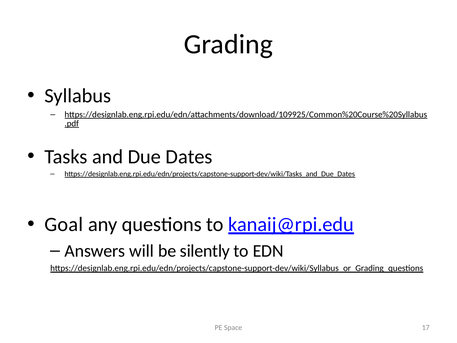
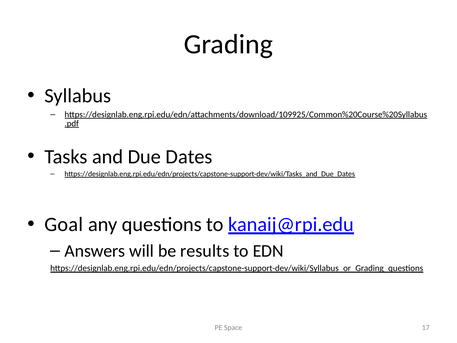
silently: silently -> results
